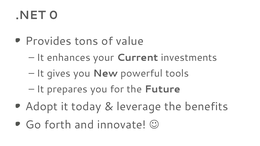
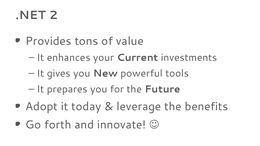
0: 0 -> 2
